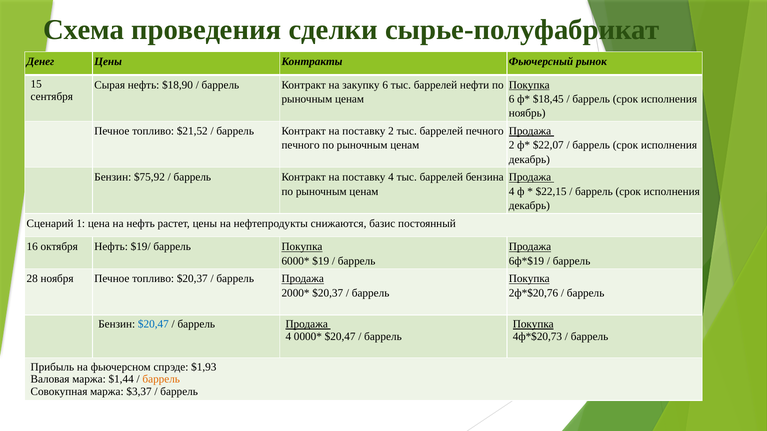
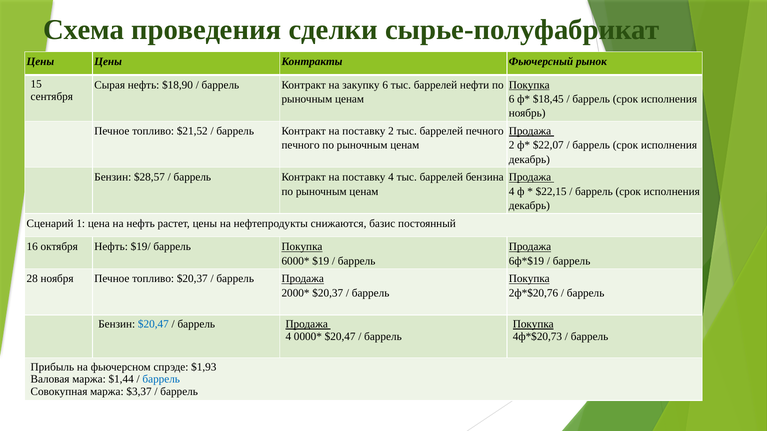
Денег at (40, 62): Денег -> Цены
$75,92: $75,92 -> $28,57
баррель at (161, 380) colour: orange -> blue
